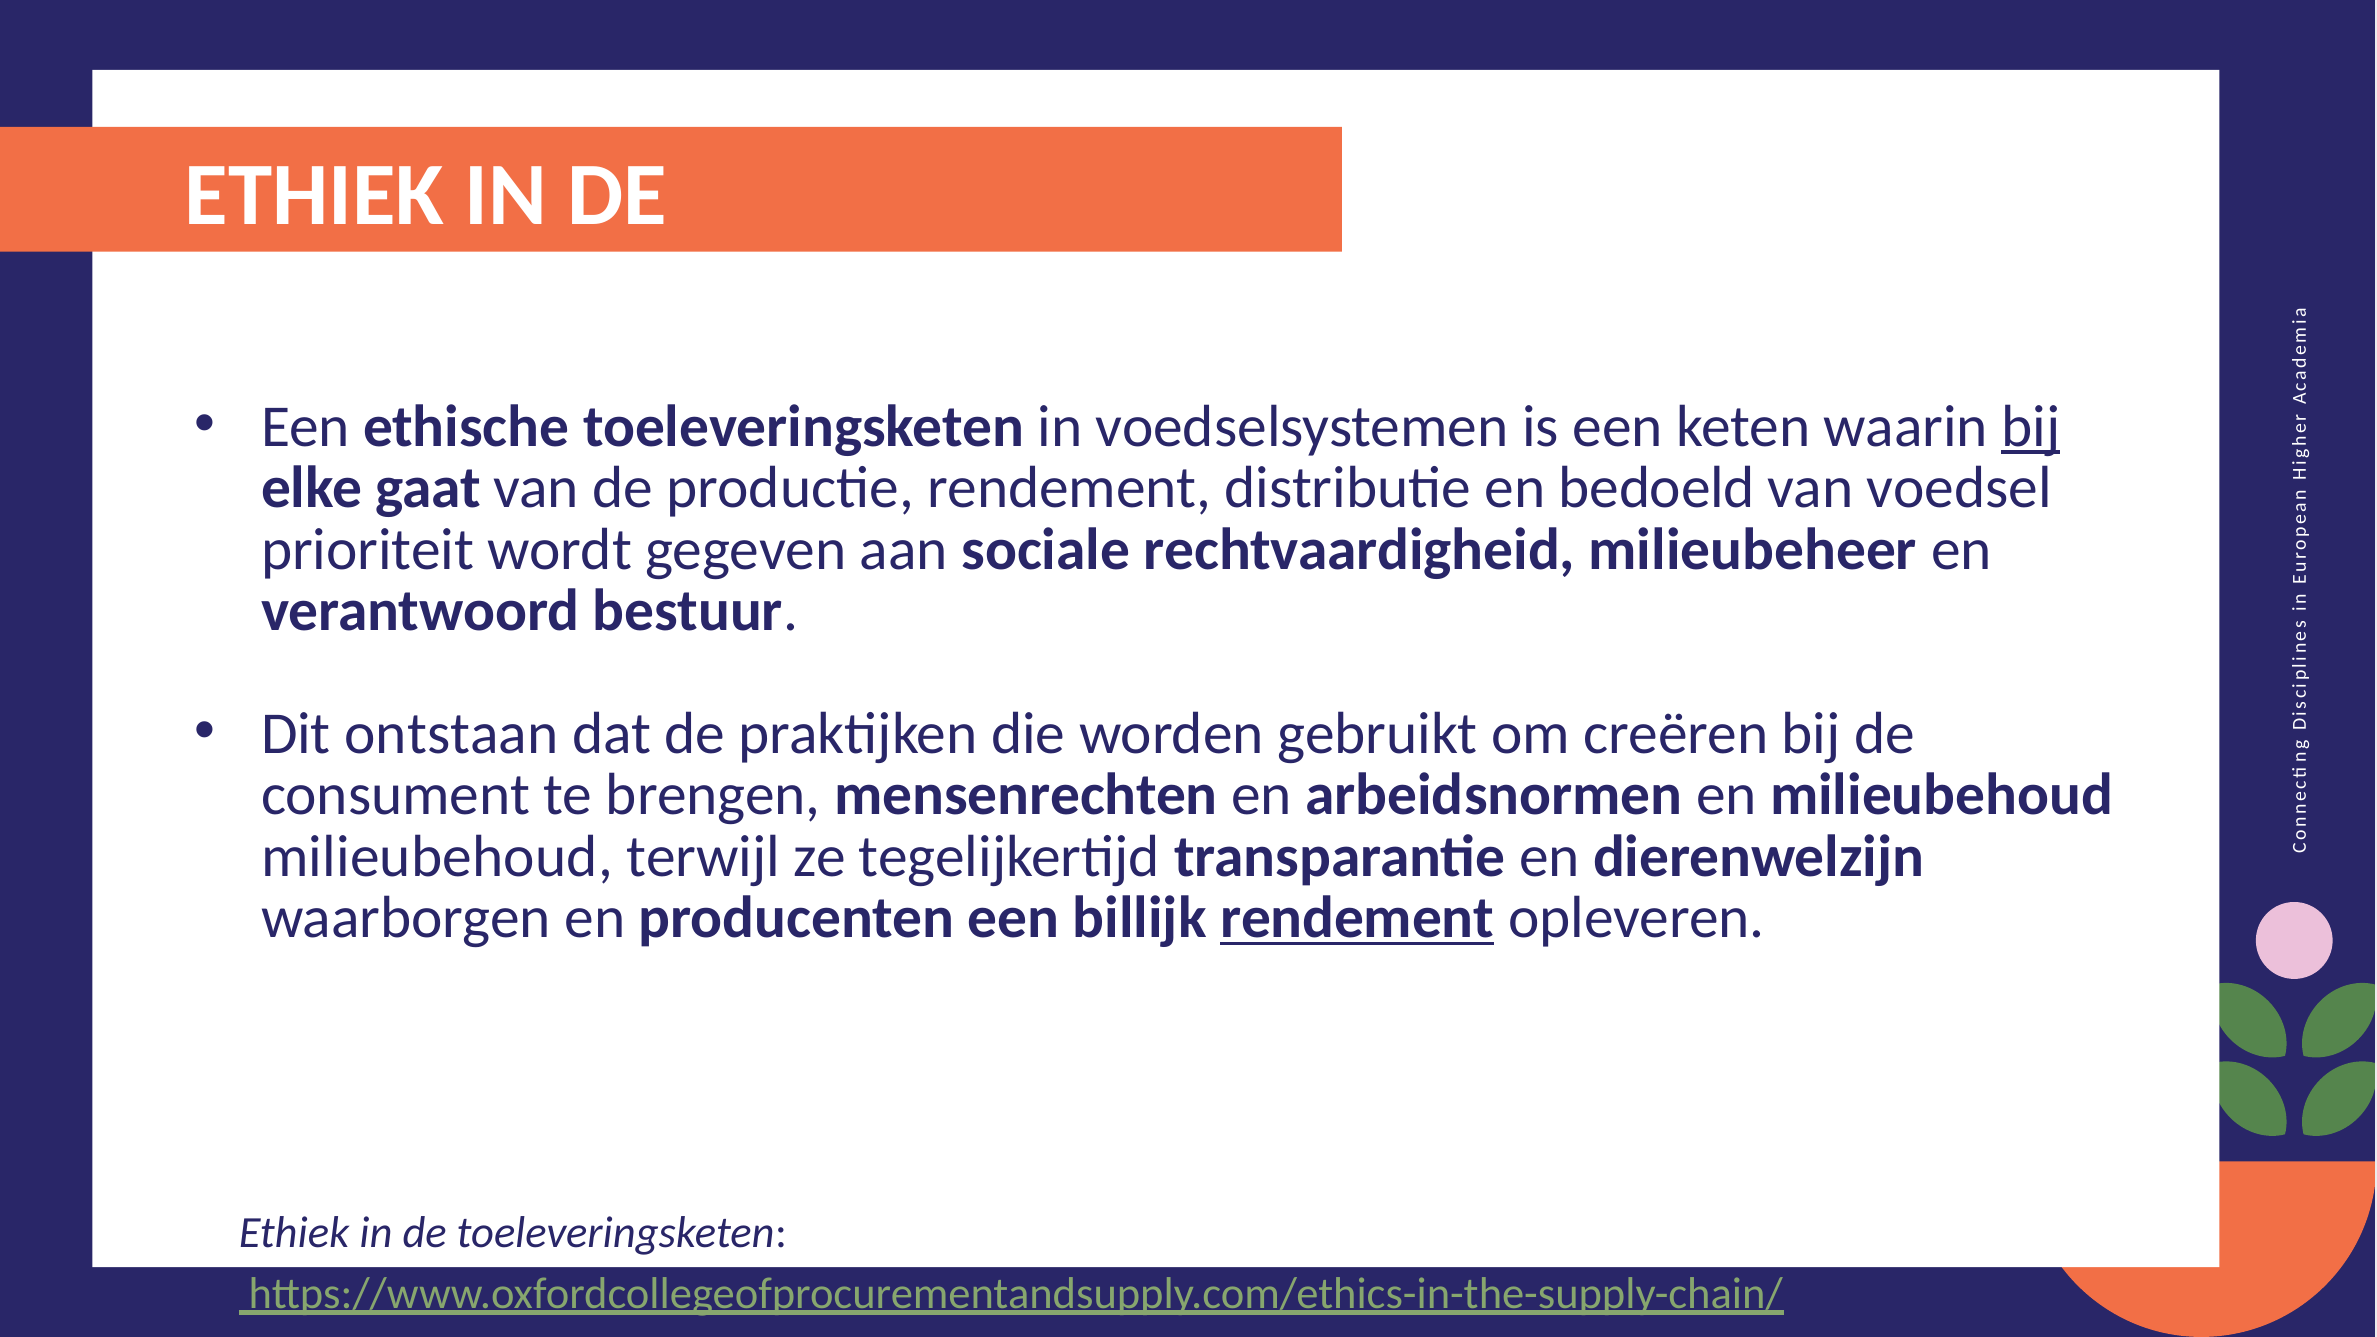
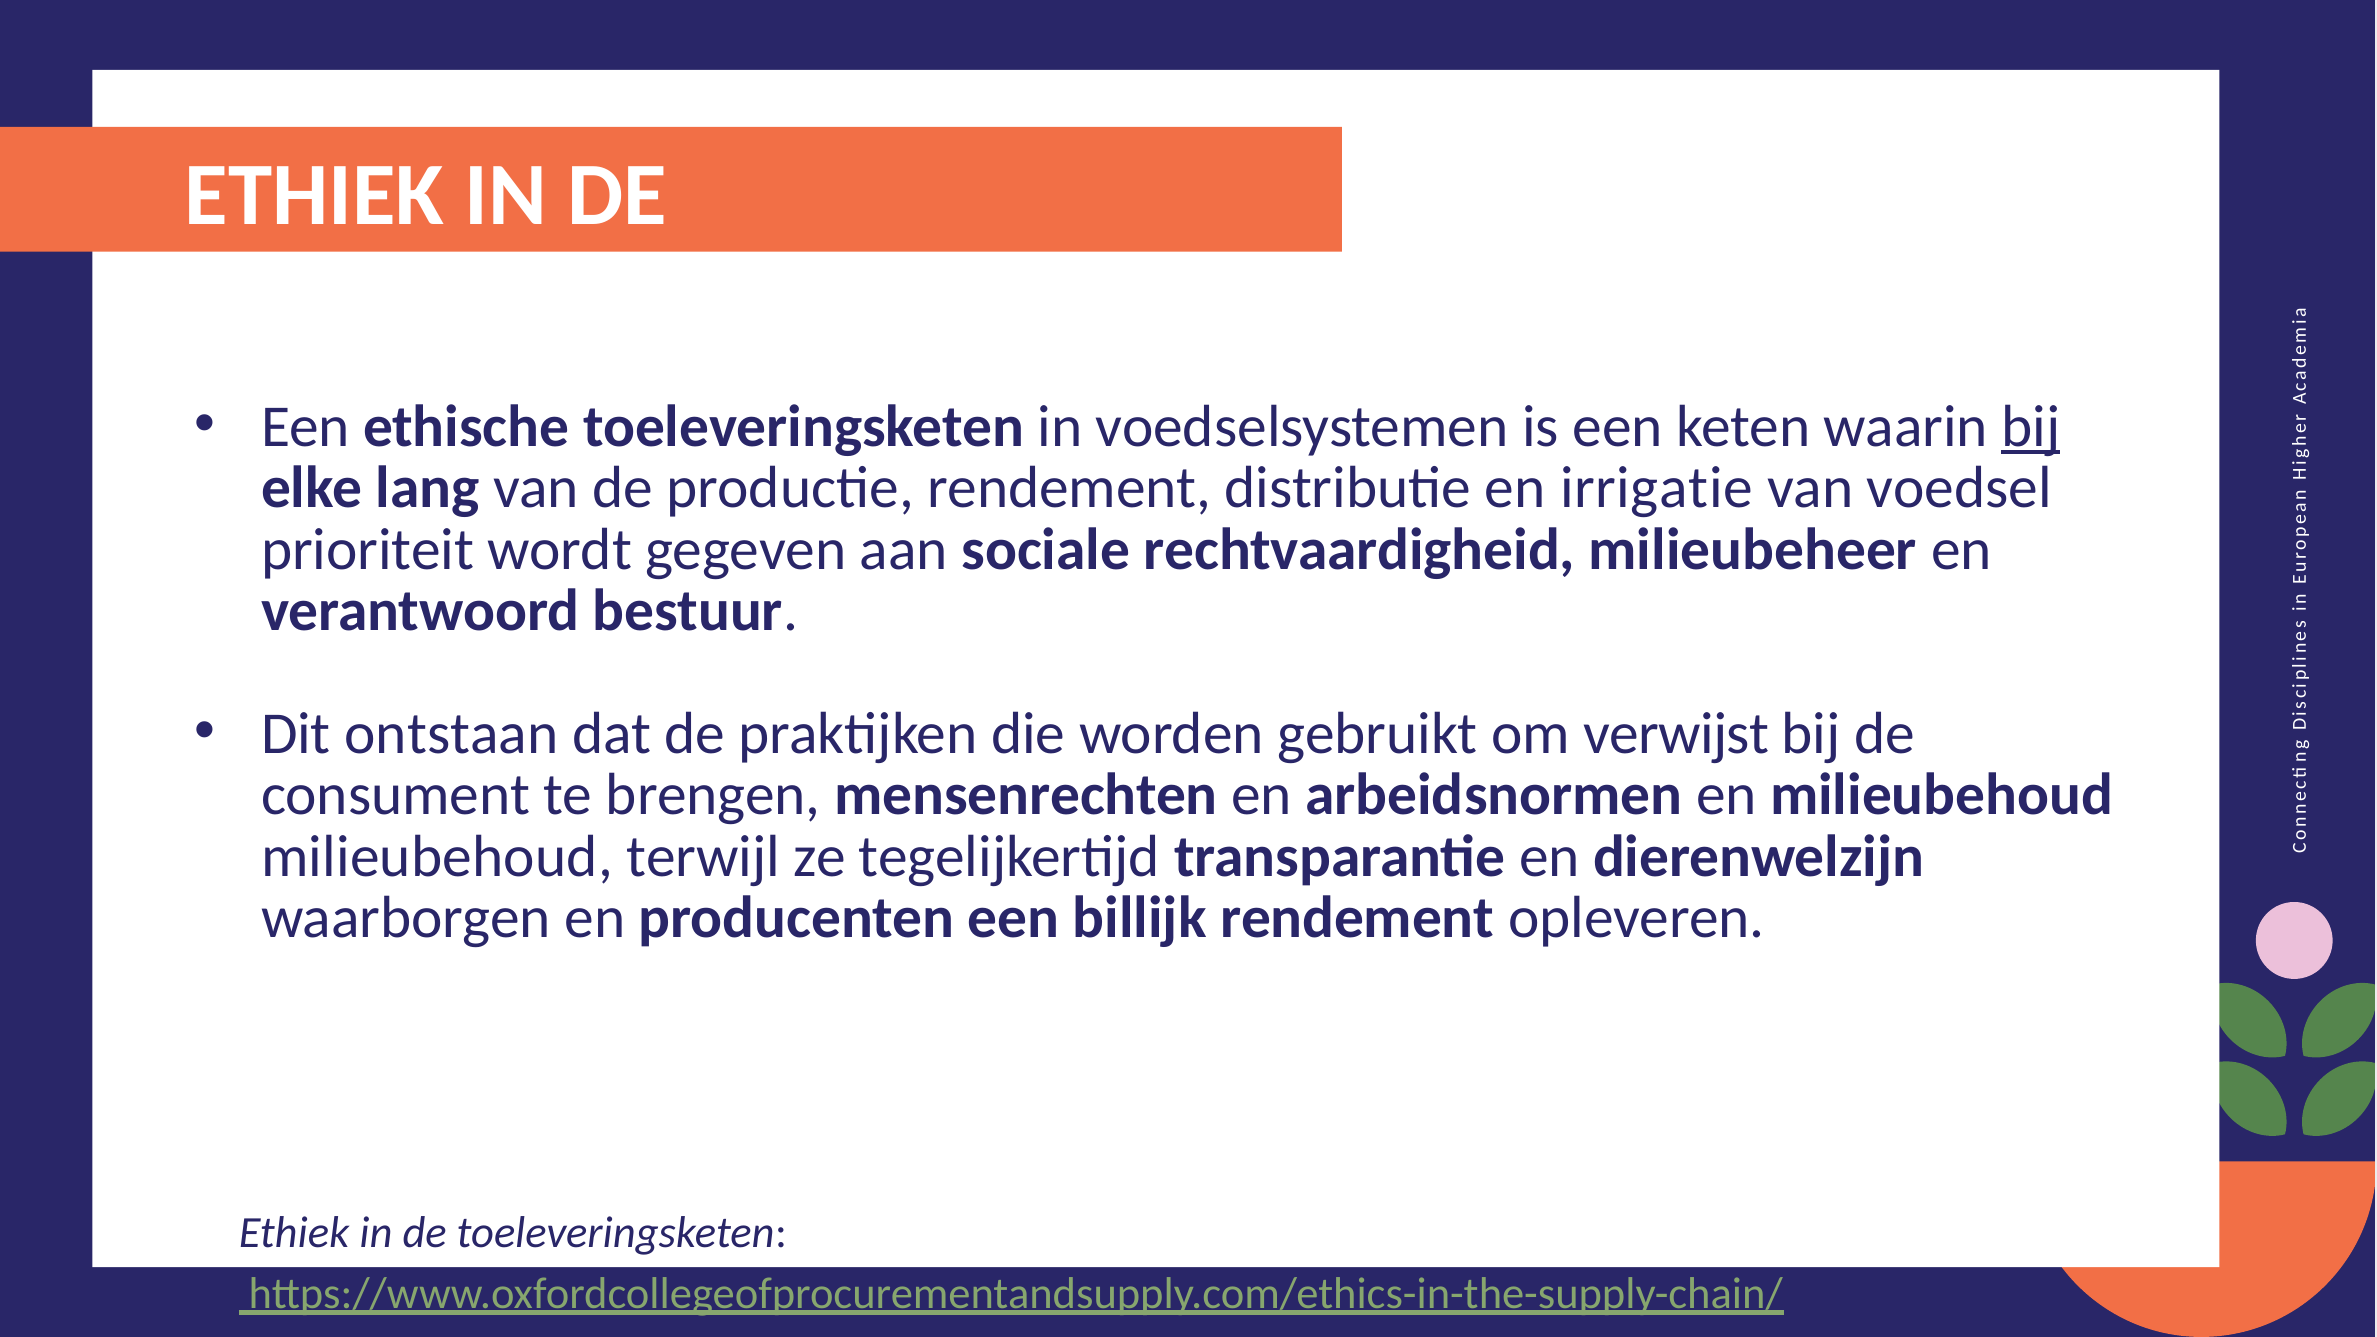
gaat: gaat -> lang
bedoeld: bedoeld -> irrigatie
creëren: creëren -> verwijst
rendement at (1357, 918) underline: present -> none
